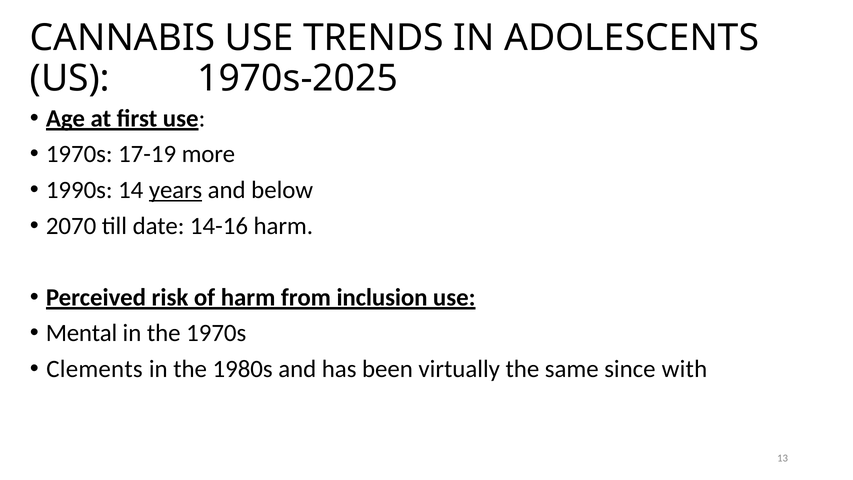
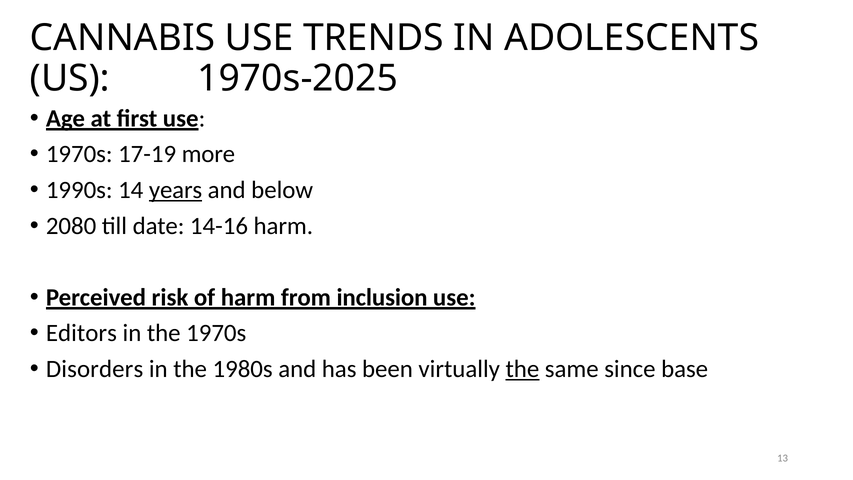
2070: 2070 -> 2080
Mental: Mental -> Editors
Clements: Clements -> Disorders
the at (522, 369) underline: none -> present
with: with -> base
